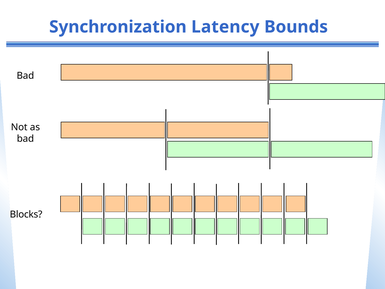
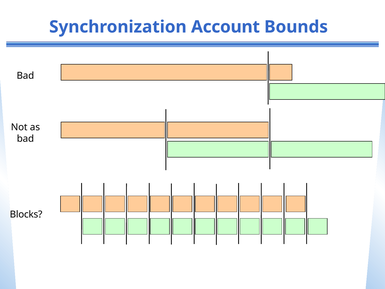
Latency: Latency -> Account
